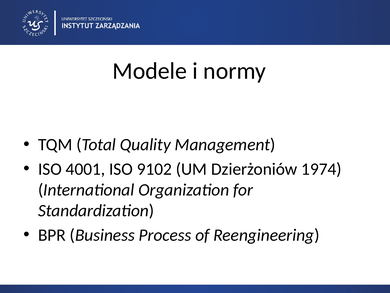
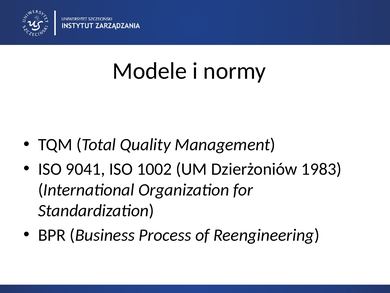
4001: 4001 -> 9041
9102: 9102 -> 1002
1974: 1974 -> 1983
